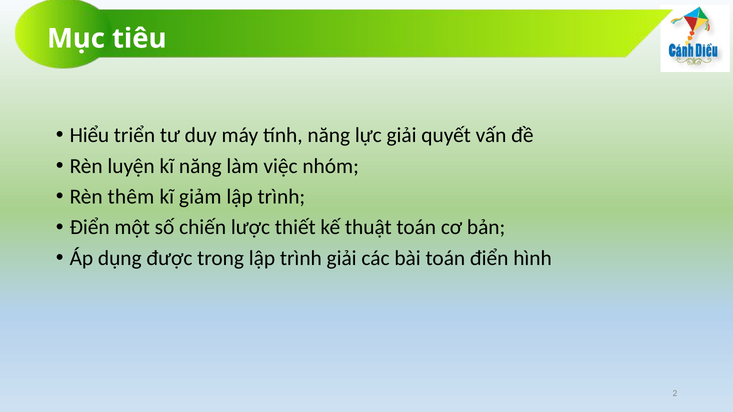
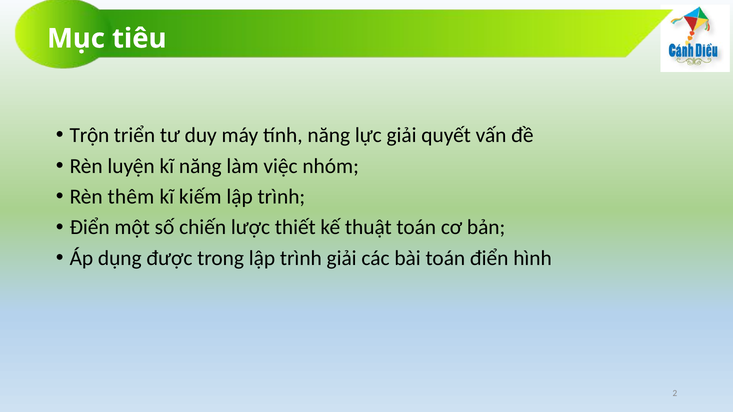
Hiểu: Hiểu -> Trộn
giảm: giảm -> kiếm
